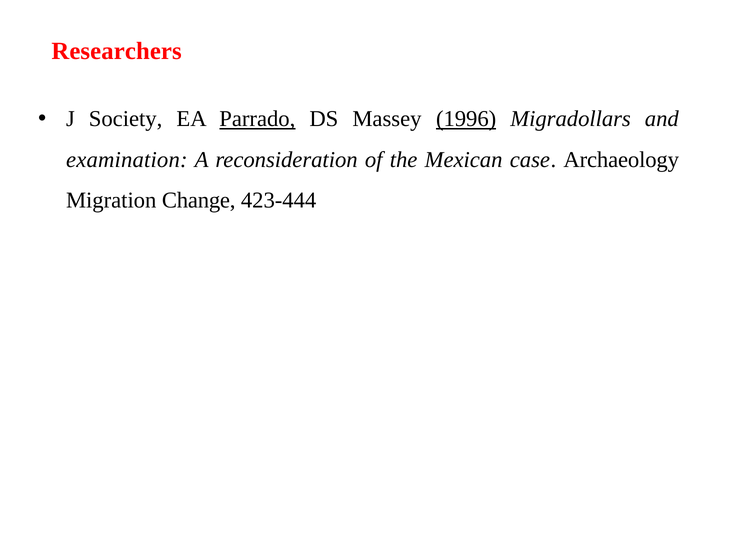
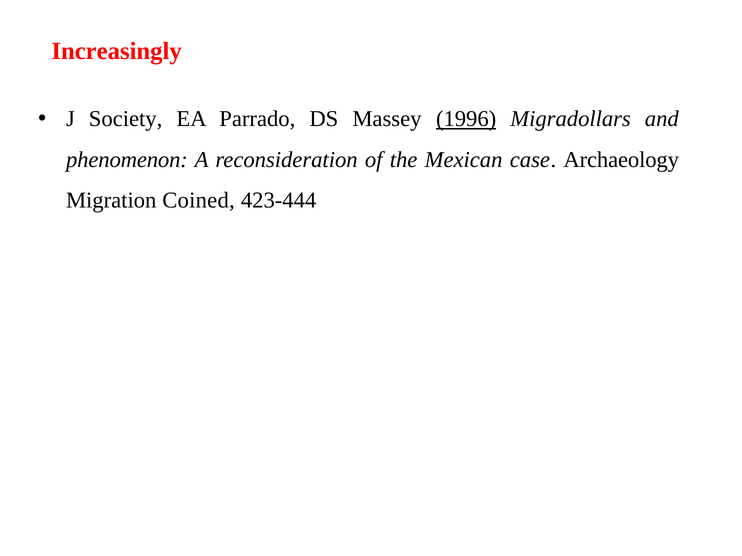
Researchers: Researchers -> Increasingly
Parrado underline: present -> none
examination: examination -> phenomenon
Change: Change -> Coined
